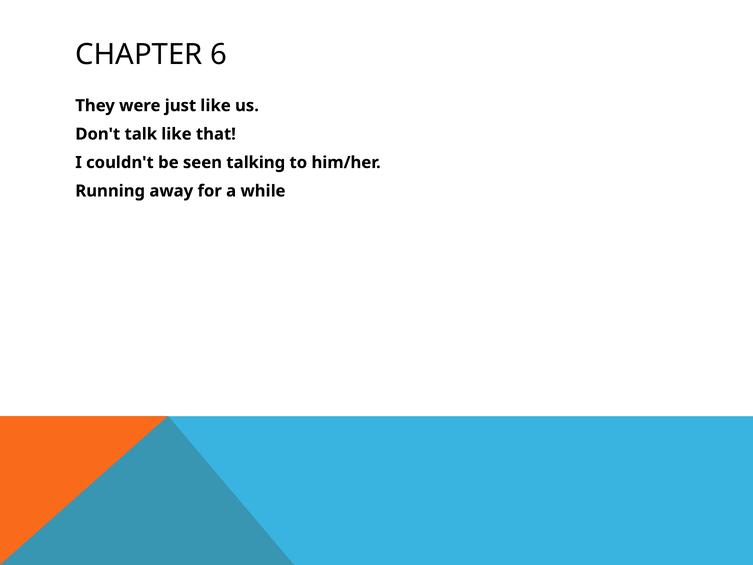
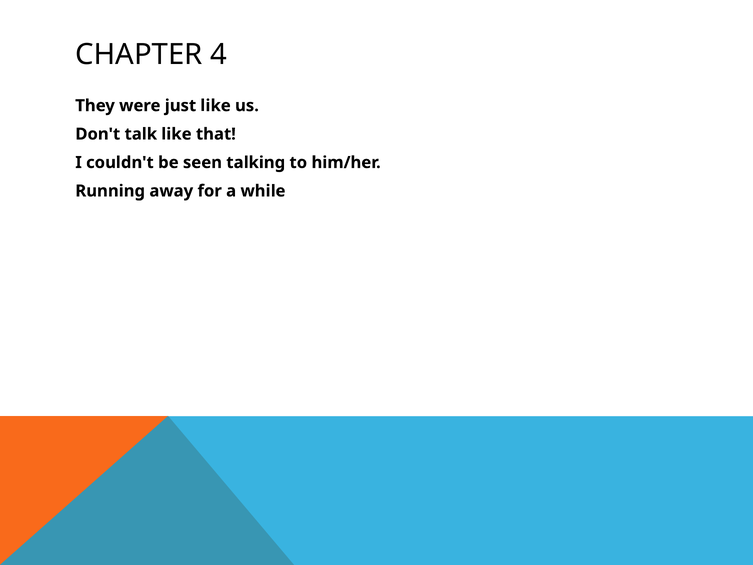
6: 6 -> 4
